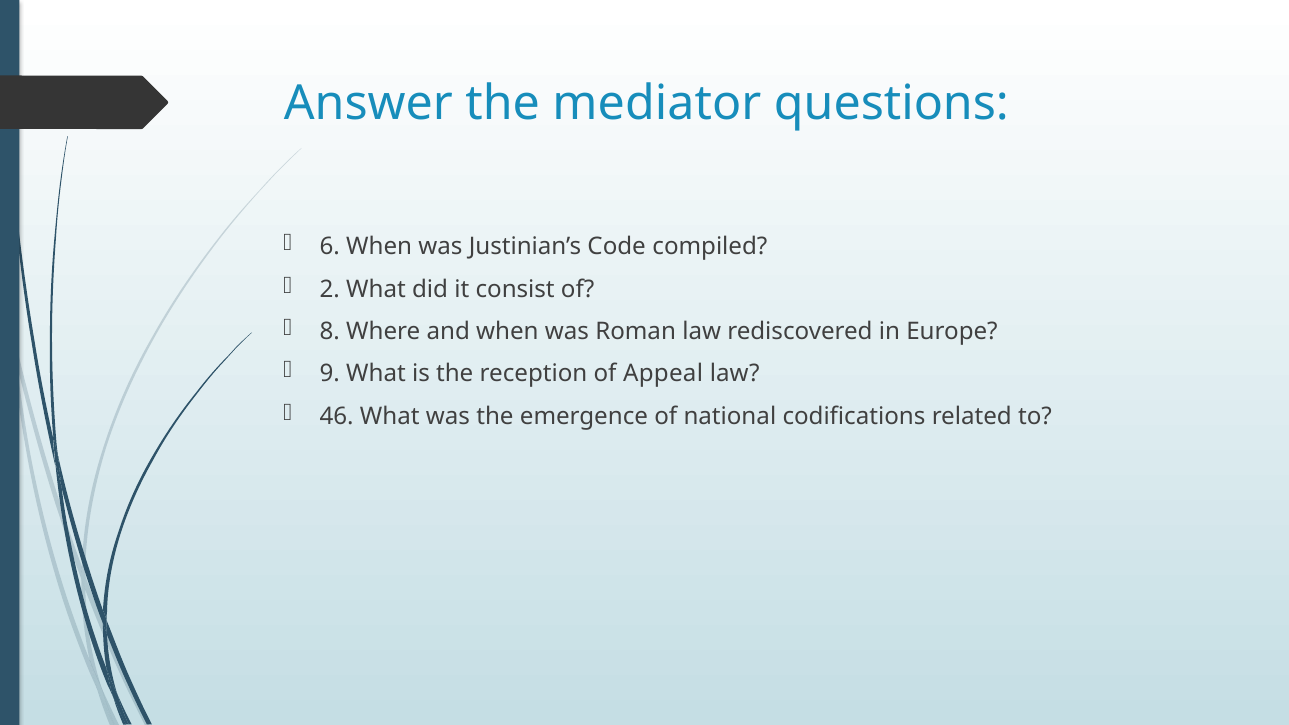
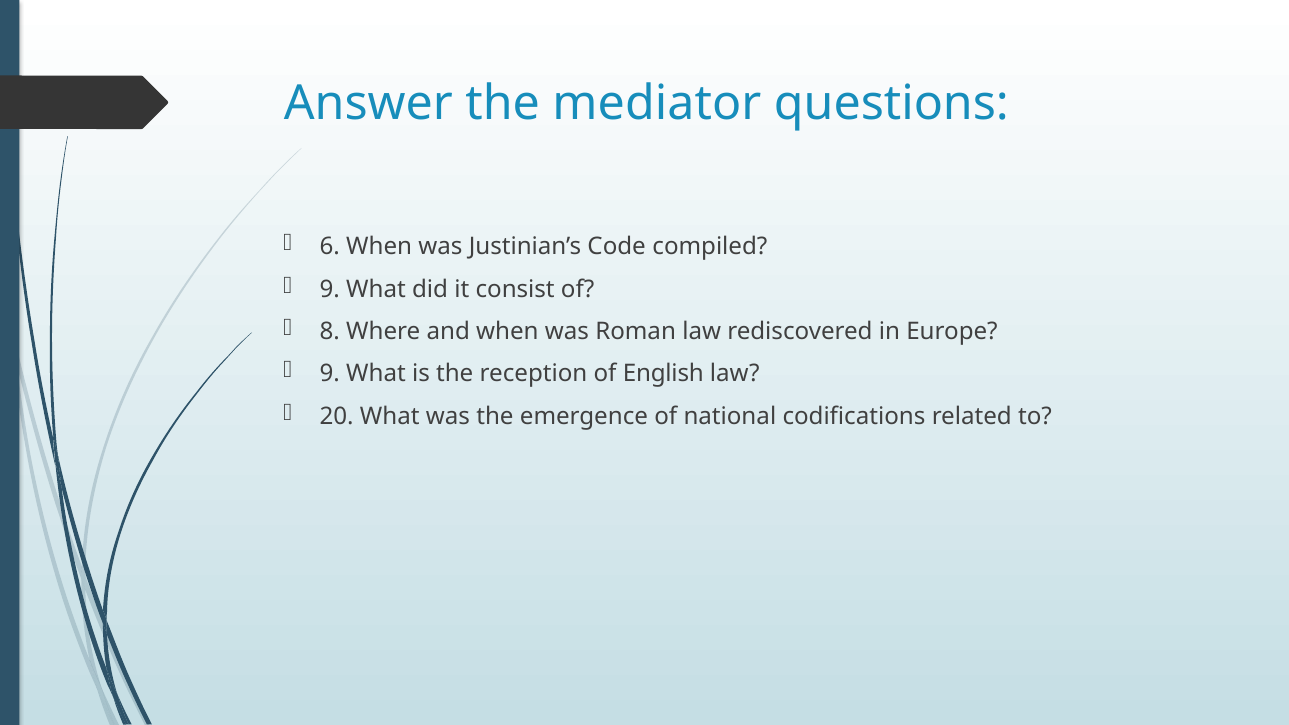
2 at (330, 289): 2 -> 9
Appeal: Appeal -> English
46: 46 -> 20
